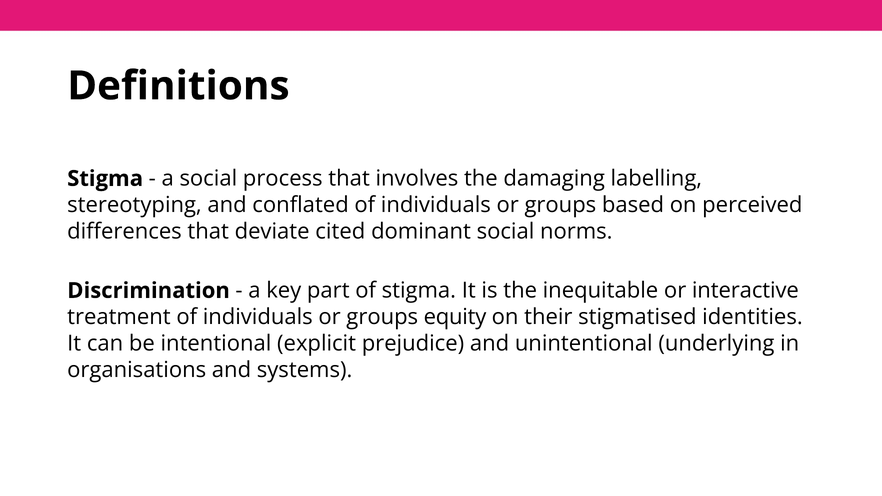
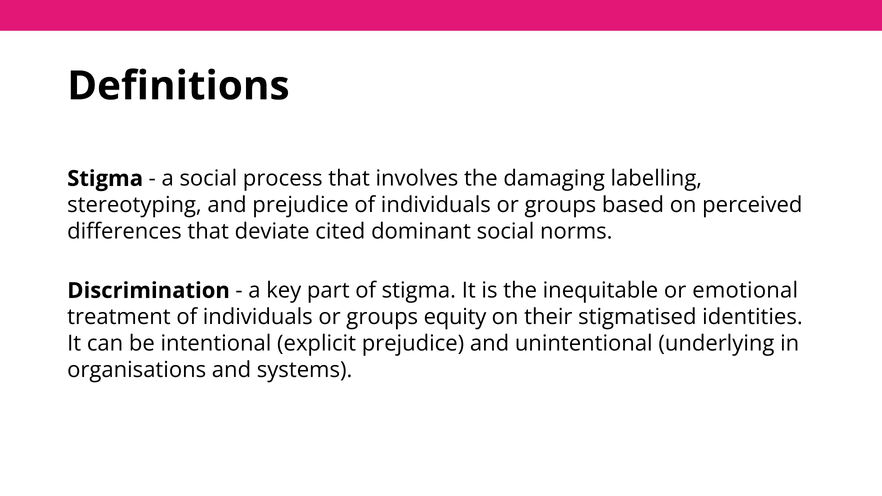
and conflated: conflated -> prejudice
interactive: interactive -> emotional
